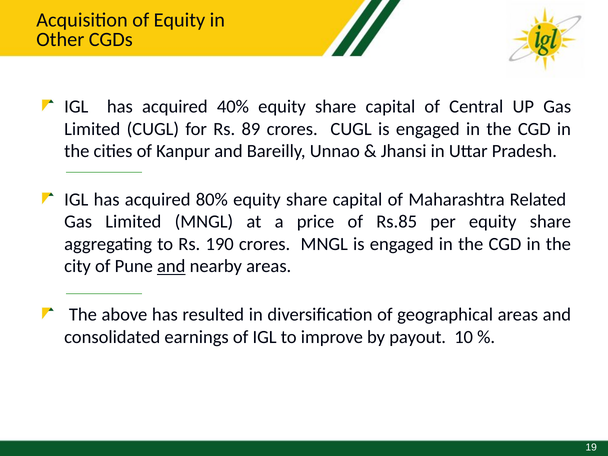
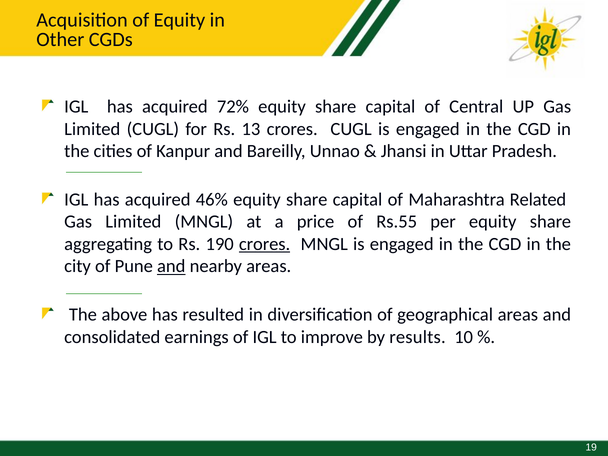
40%: 40% -> 72%
89: 89 -> 13
80%: 80% -> 46%
Rs.85: Rs.85 -> Rs.55
crores at (265, 244) underline: none -> present
payout: payout -> results
